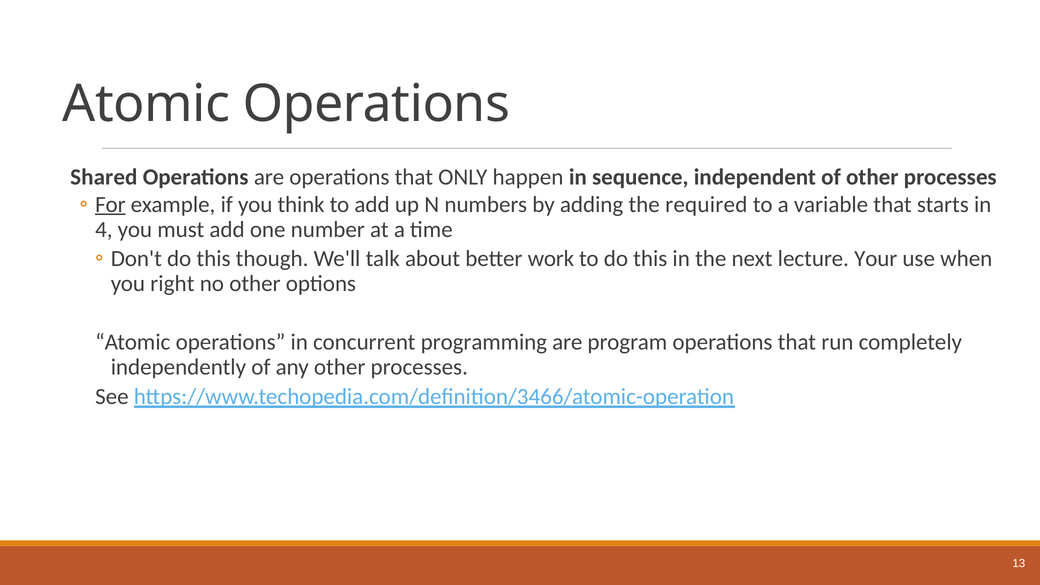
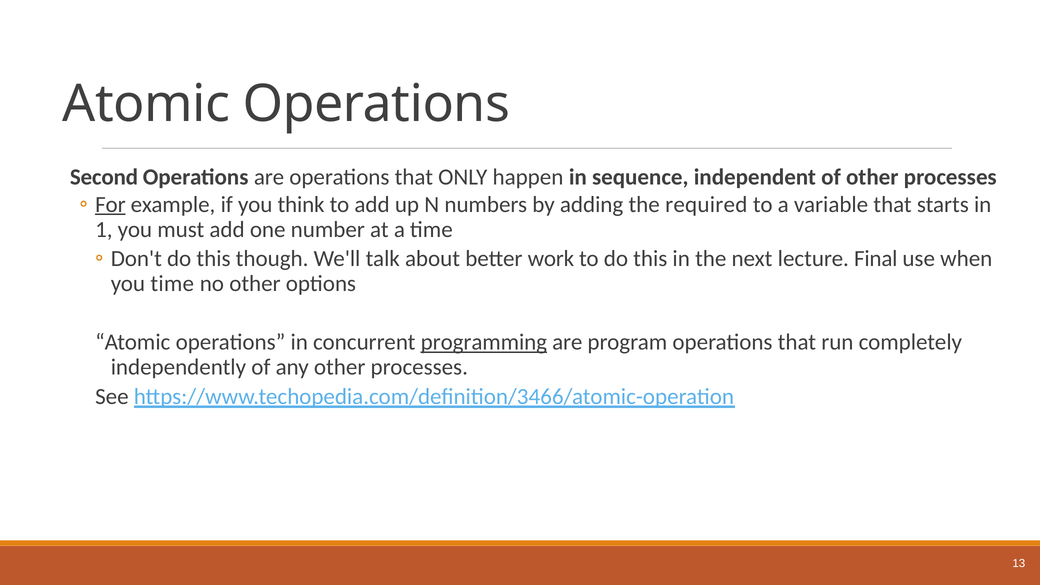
Shared: Shared -> Second
4: 4 -> 1
Your: Your -> Final
you right: right -> time
programming underline: none -> present
